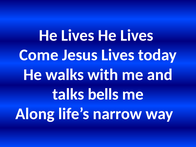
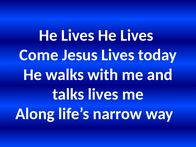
talks bells: bells -> lives
